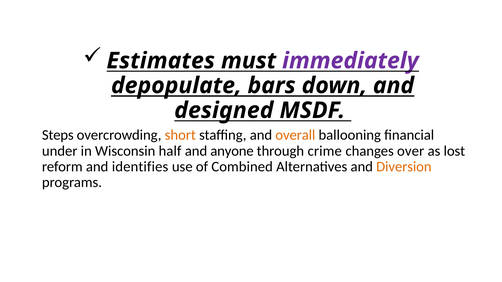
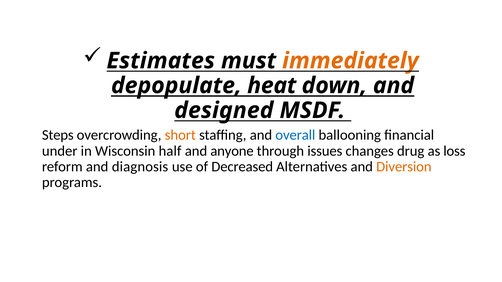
immediately colour: purple -> orange
bars: bars -> heat
overall colour: orange -> blue
crime: crime -> issues
over: over -> drug
lost: lost -> loss
identifies: identifies -> diagnosis
Combined: Combined -> Decreased
